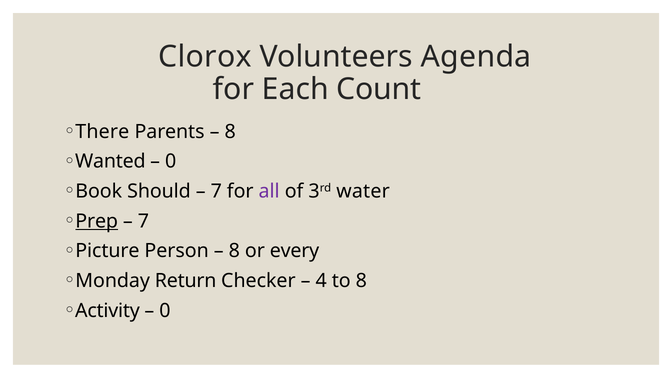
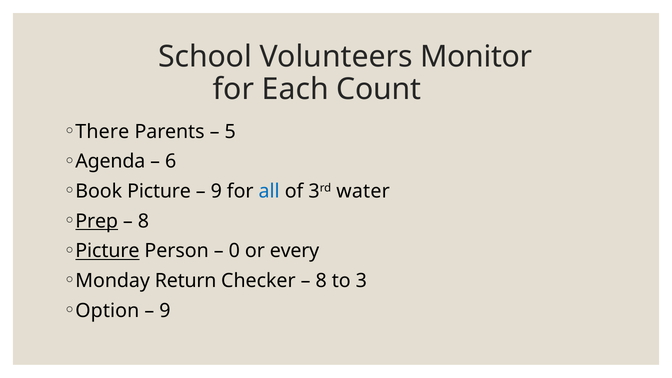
Clorox: Clorox -> School
Agenda: Agenda -> Monitor
8 at (230, 132): 8 -> 5
Wanted: Wanted -> Agenda
0 at (171, 161): 0 -> 6
Book Should: Should -> Picture
7 at (216, 191): 7 -> 9
all colour: purple -> blue
7 at (143, 221): 7 -> 8
Picture at (107, 251) underline: none -> present
8 at (234, 251): 8 -> 0
4 at (321, 281): 4 -> 8
to 8: 8 -> 3
Activity: Activity -> Option
0 at (165, 311): 0 -> 9
